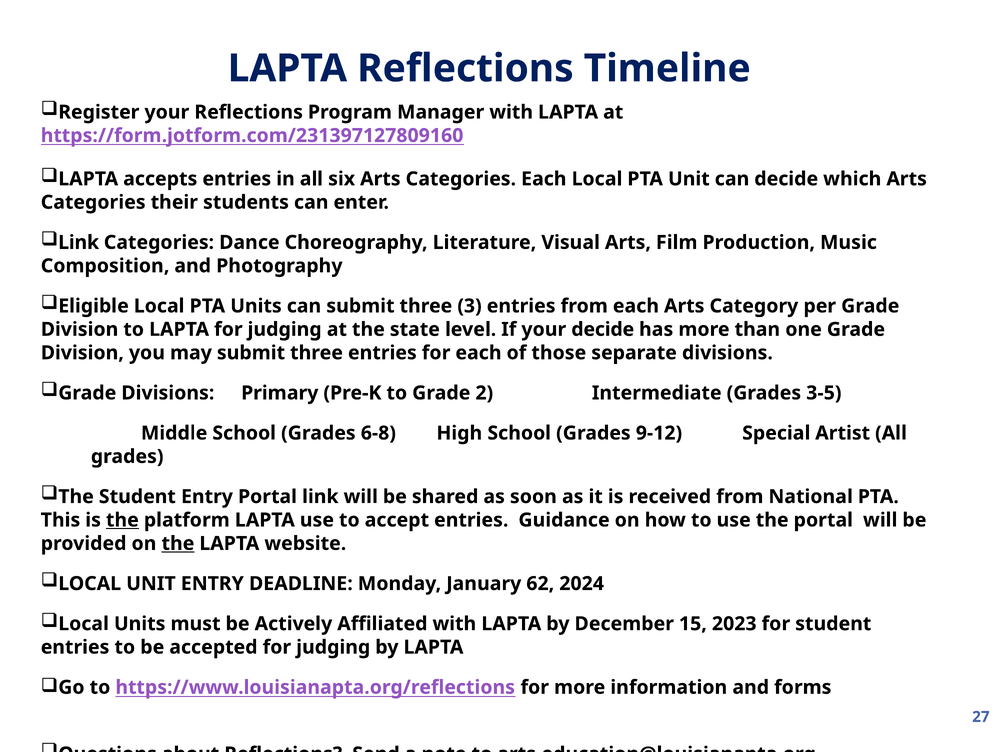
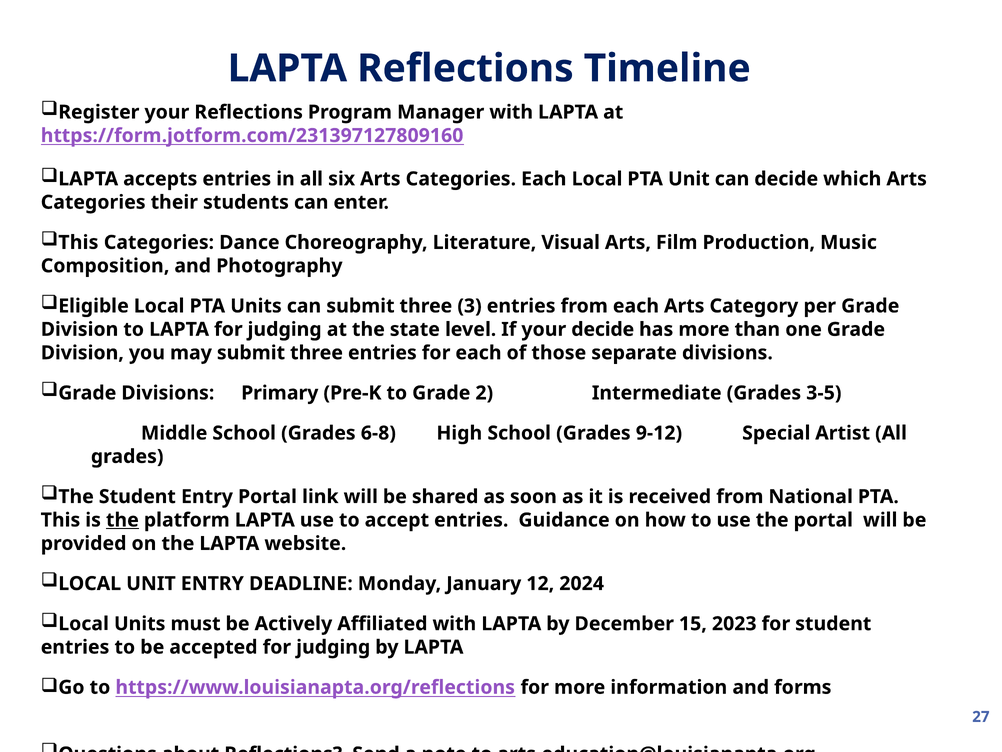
Link at (79, 242): Link -> This
the at (178, 543) underline: present -> none
62: 62 -> 12
